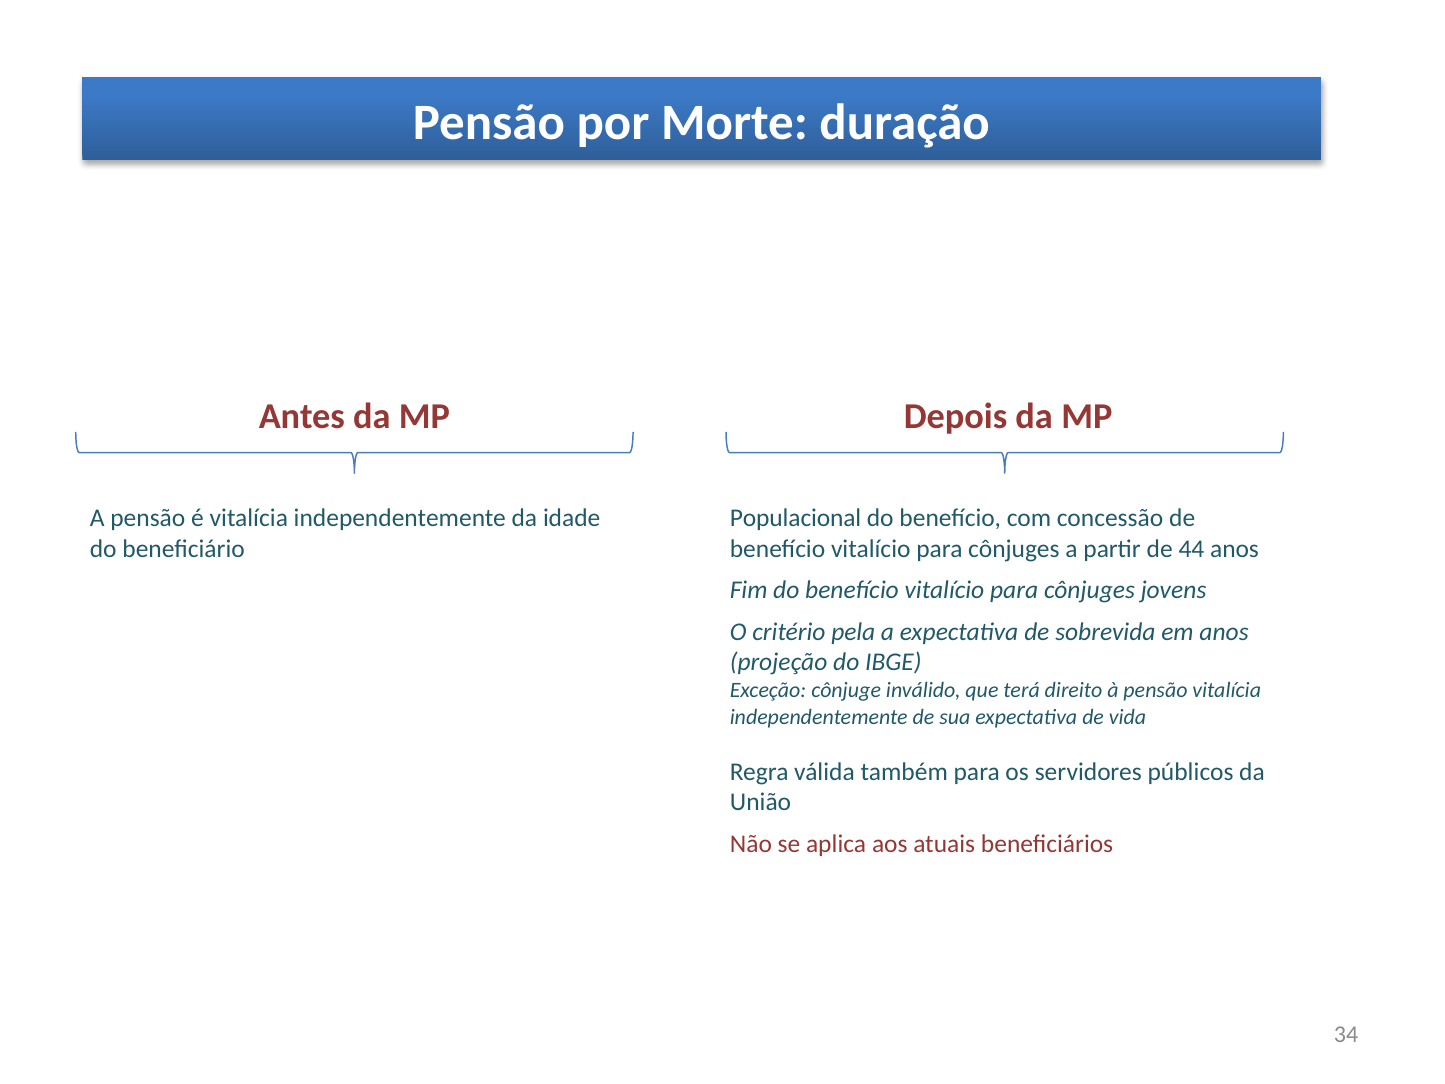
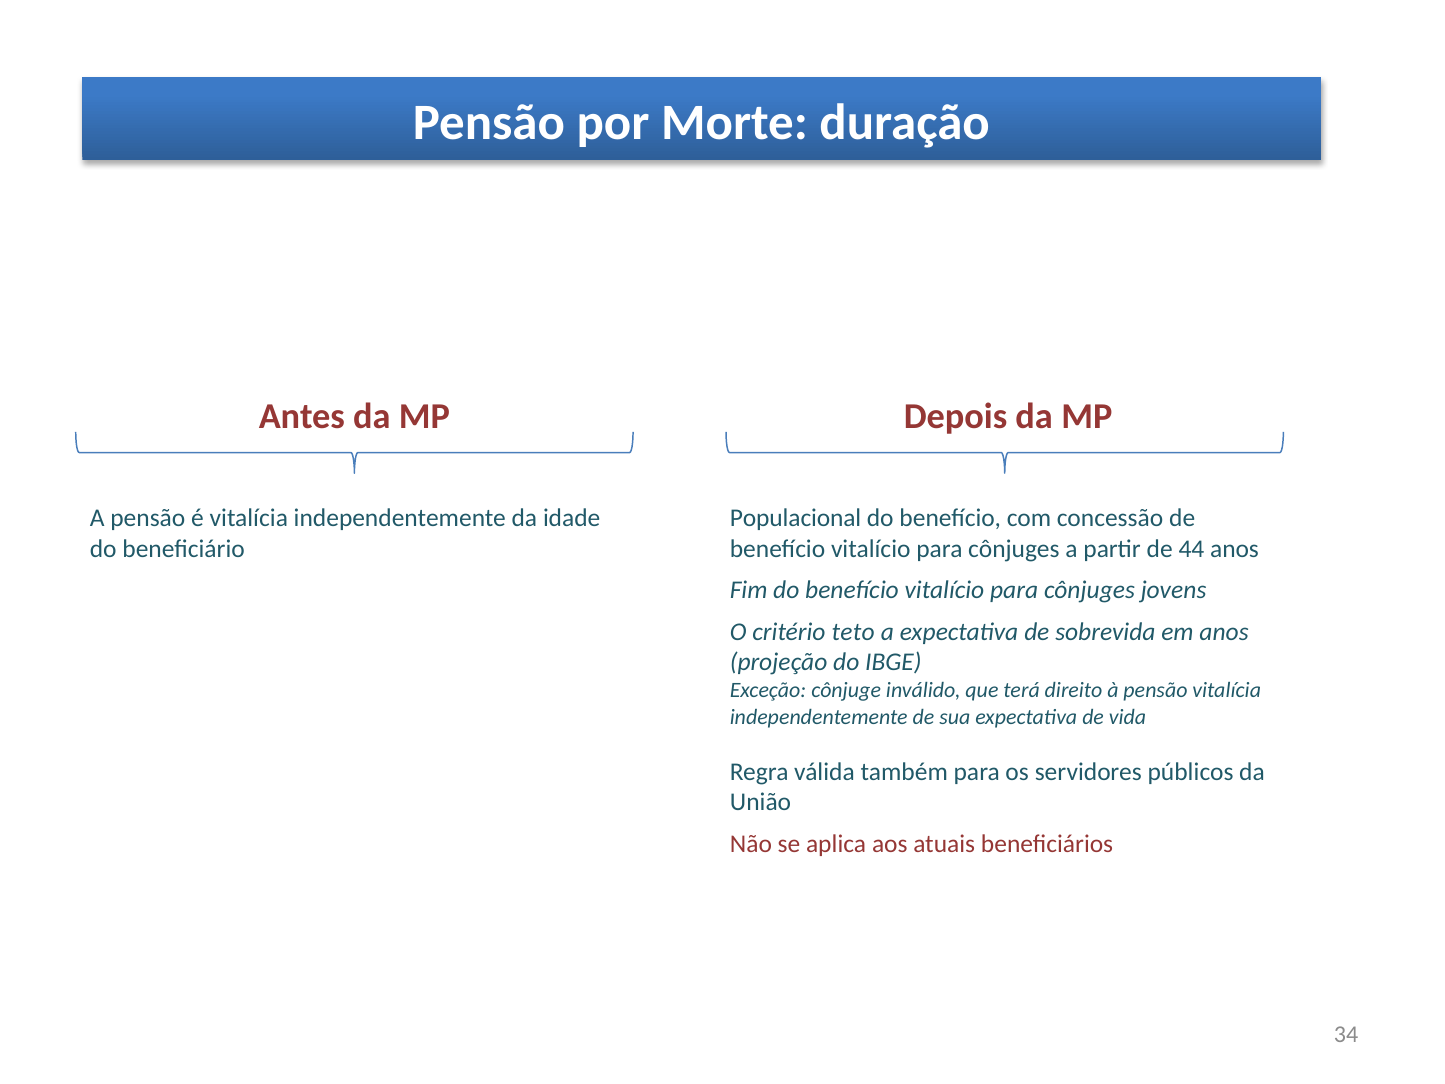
pela: pela -> teto
